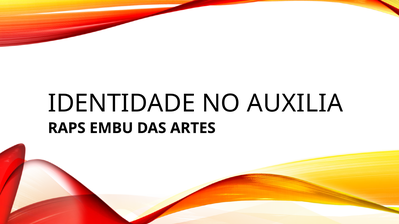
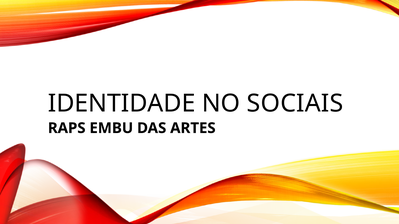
AUXILIA: AUXILIA -> SOCIAIS
